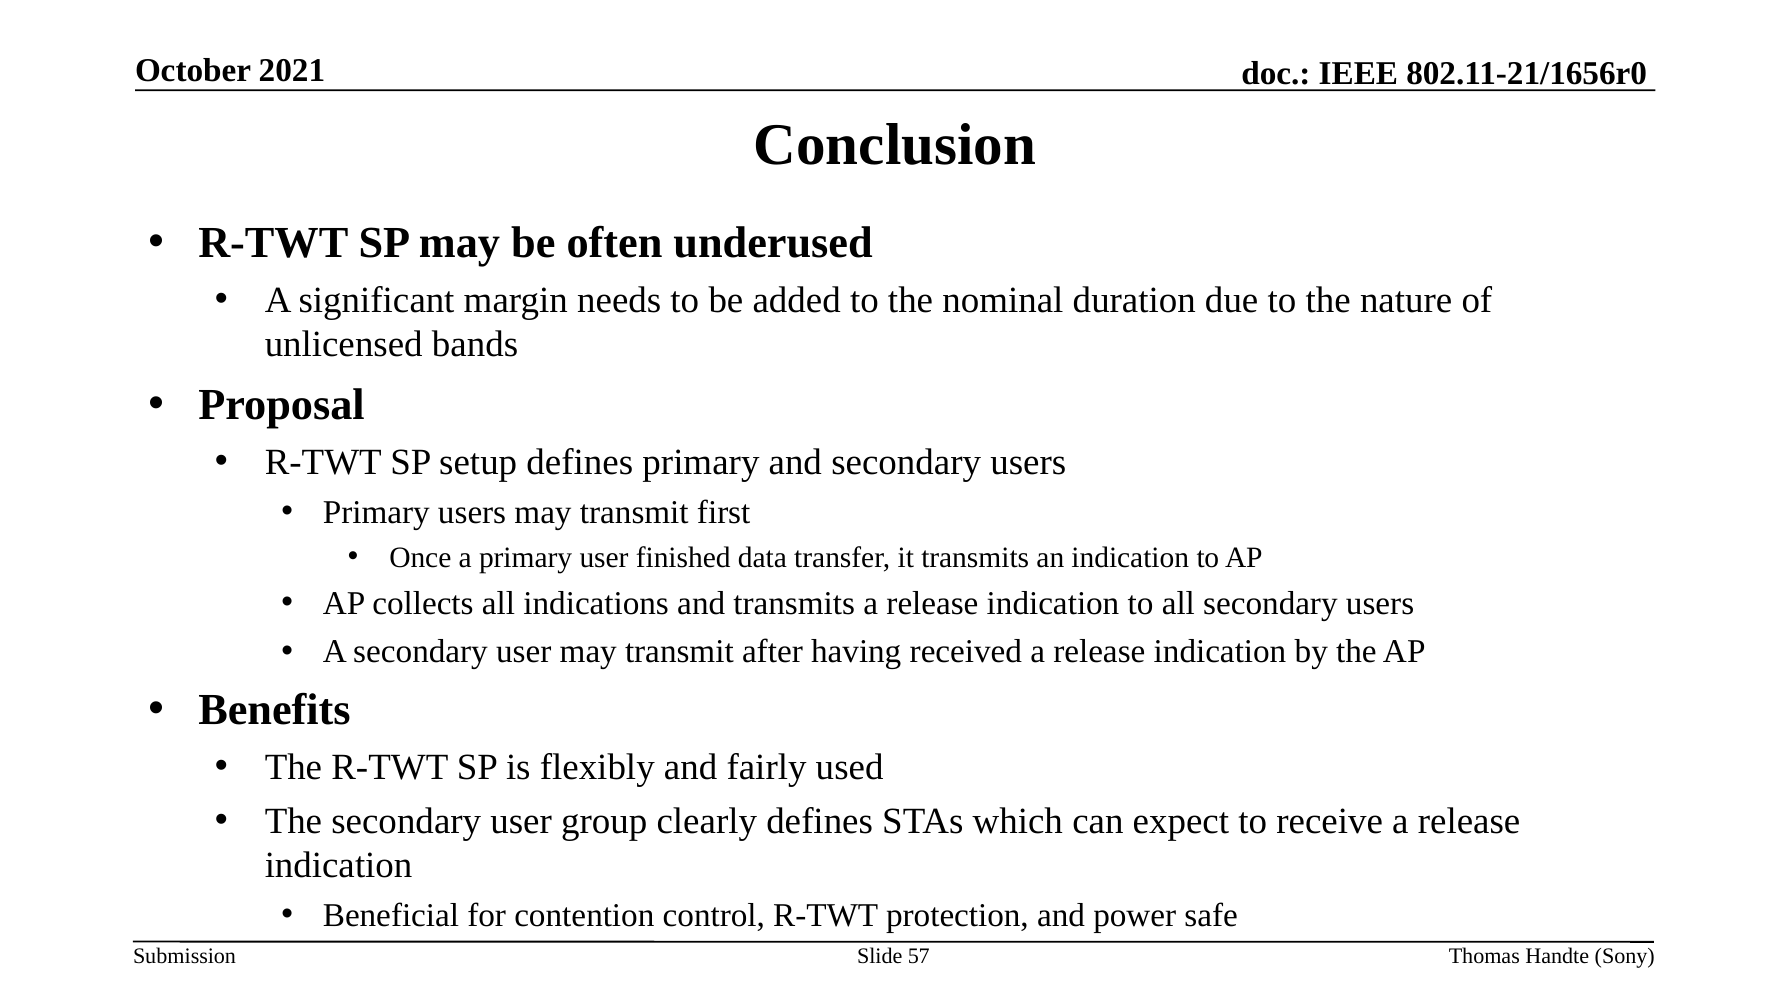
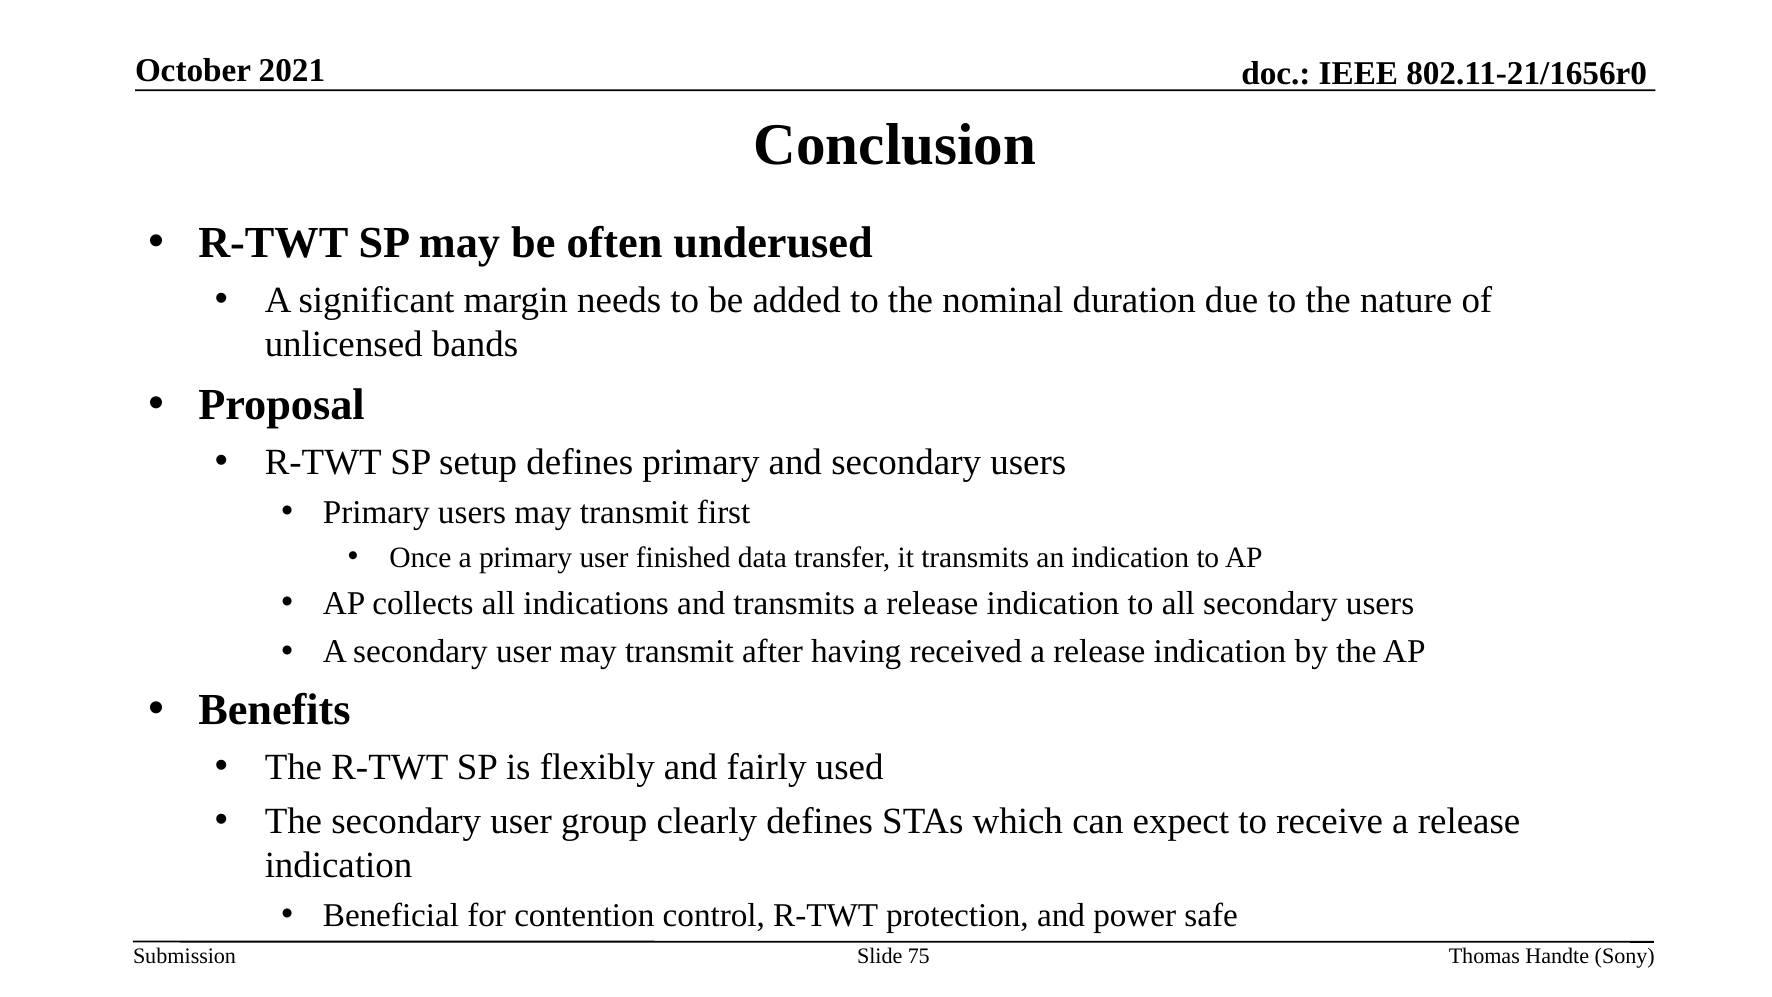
57: 57 -> 75
